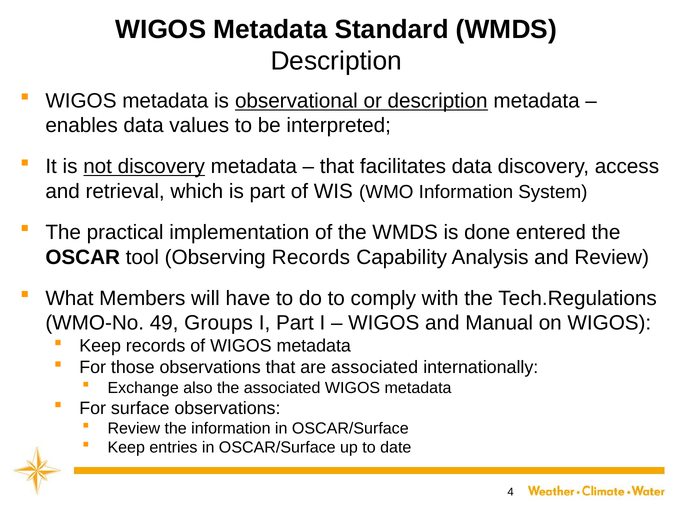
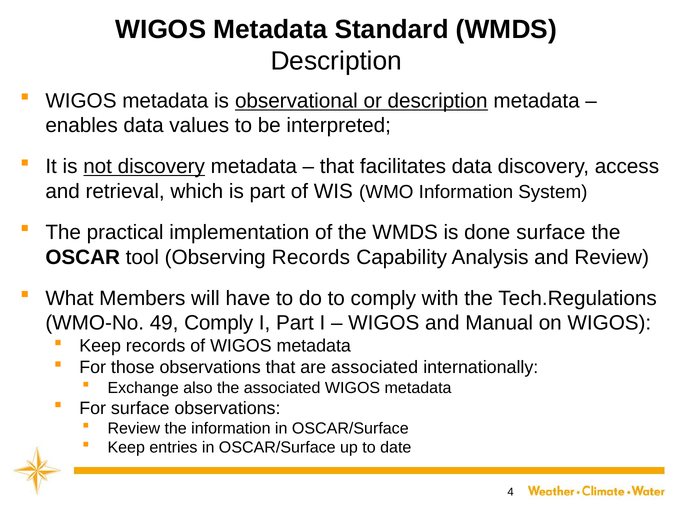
done entered: entered -> surface
49 Groups: Groups -> Comply
